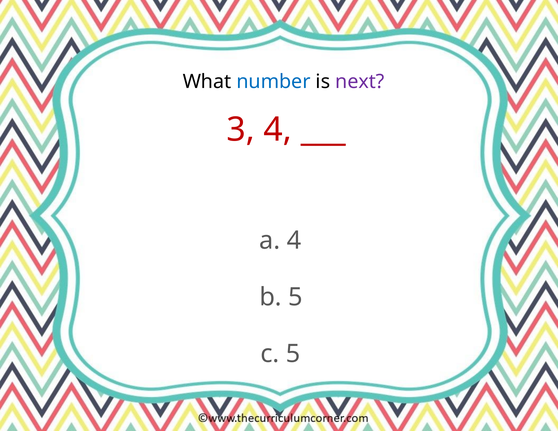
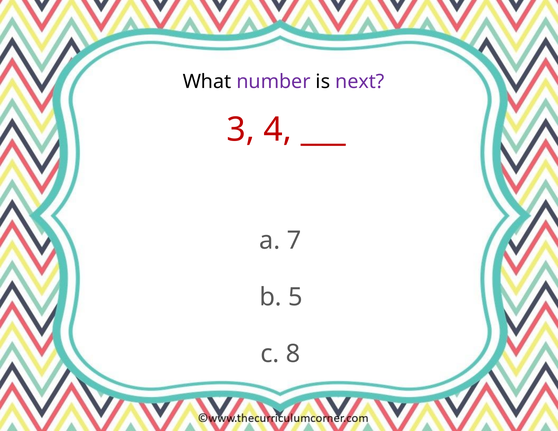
number colour: blue -> purple
a 4: 4 -> 7
c 5: 5 -> 8
